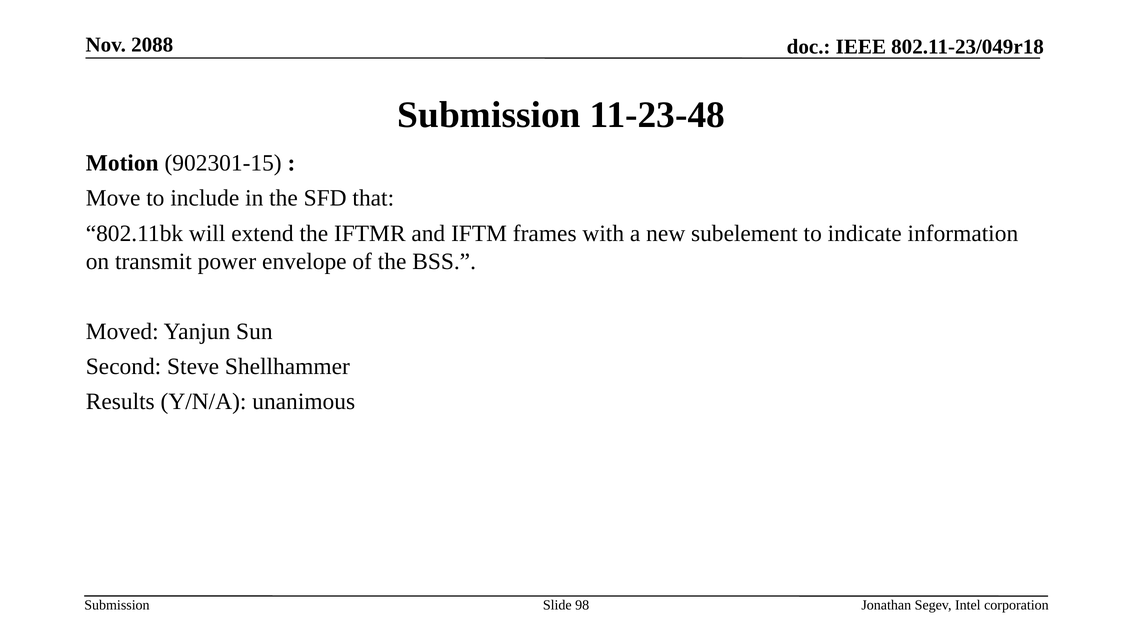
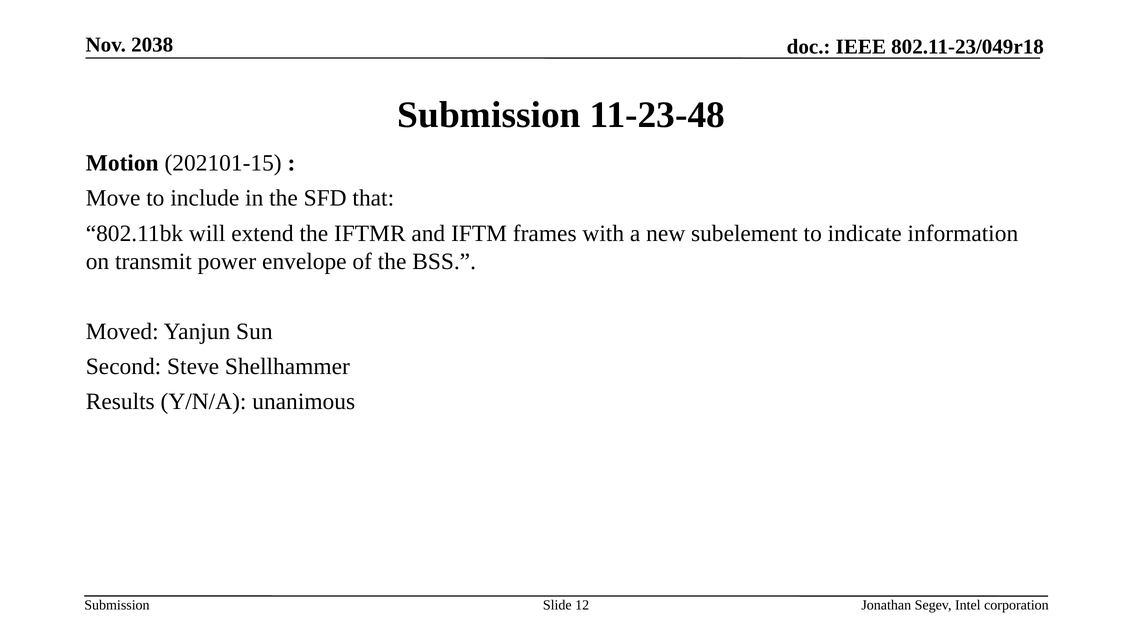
2088: 2088 -> 2038
902301-15: 902301-15 -> 202101-15
98: 98 -> 12
